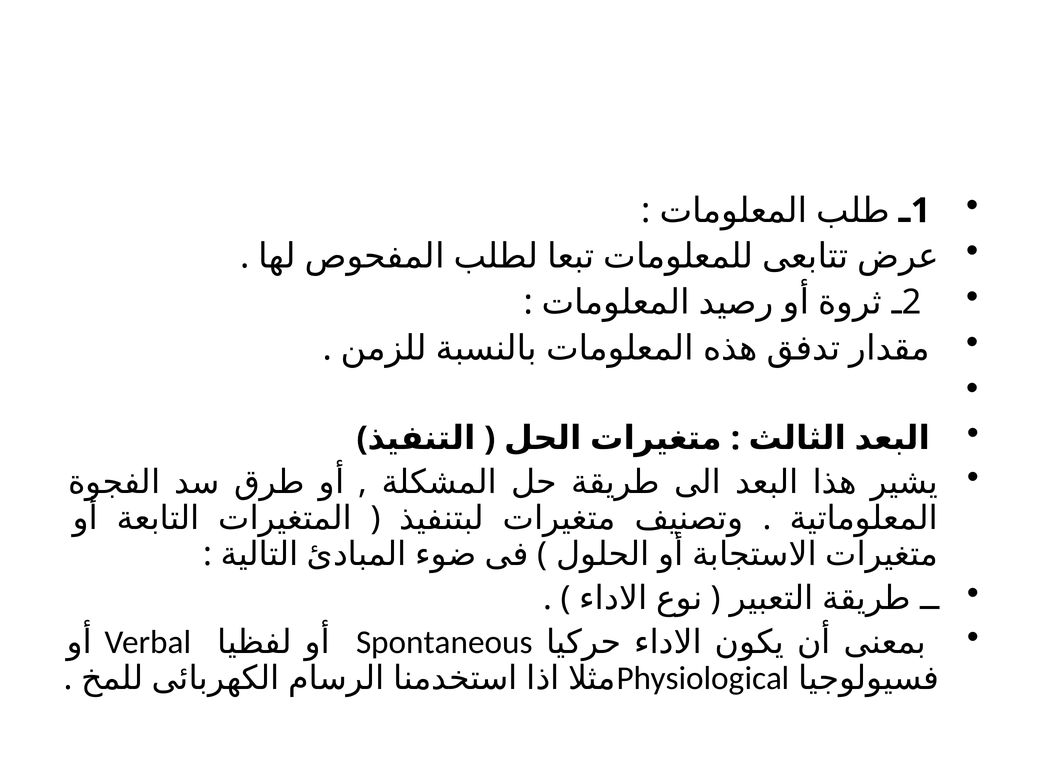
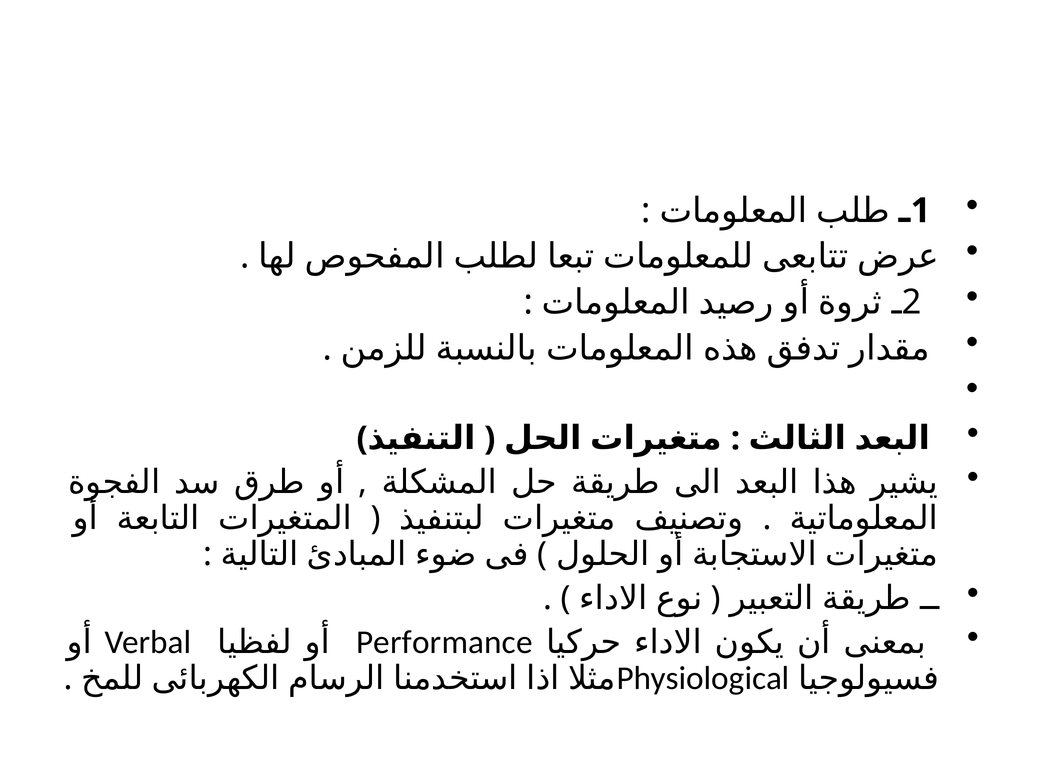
Spontaneous: Spontaneous -> Performance
